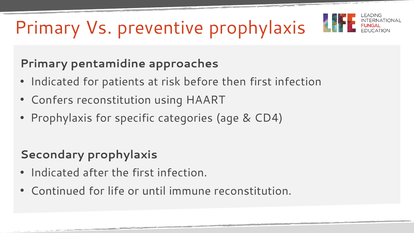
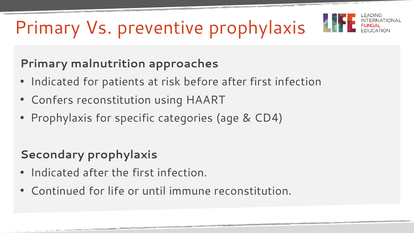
pentamidine: pentamidine -> malnutrition
before then: then -> after
